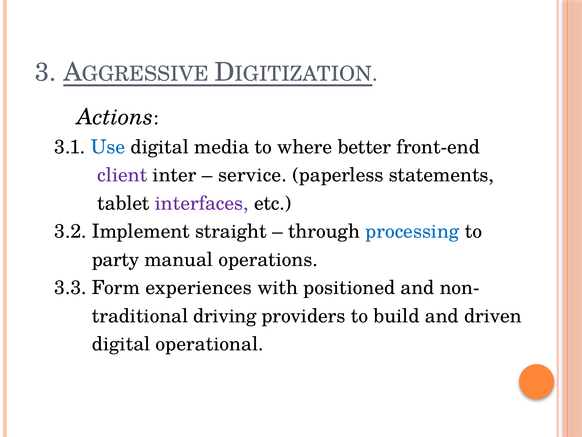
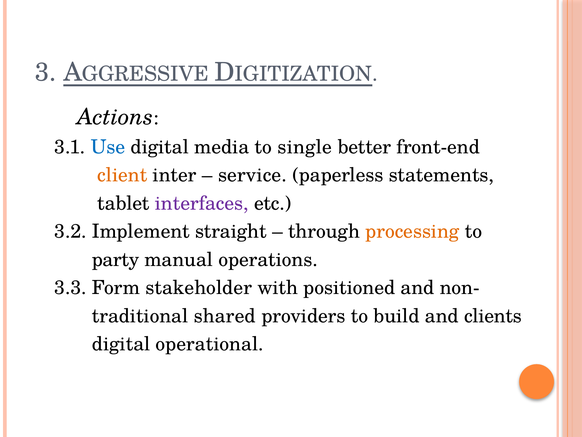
where: where -> single
client colour: purple -> orange
processing colour: blue -> orange
experiences: experiences -> stakeholder
driving: driving -> shared
driven: driven -> clients
